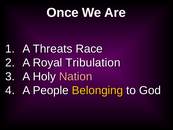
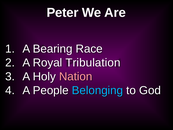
Once: Once -> Peter
Threats: Threats -> Bearing
Belonging colour: yellow -> light blue
